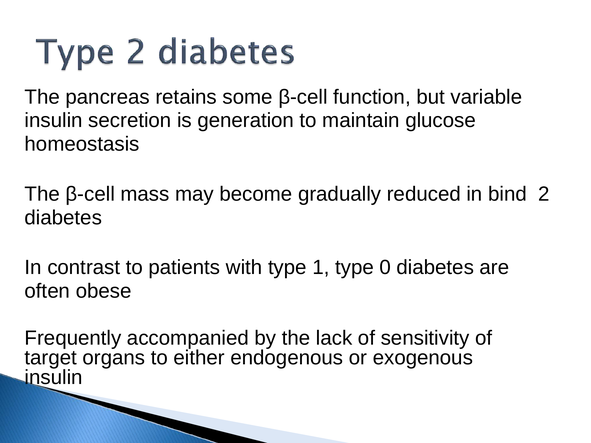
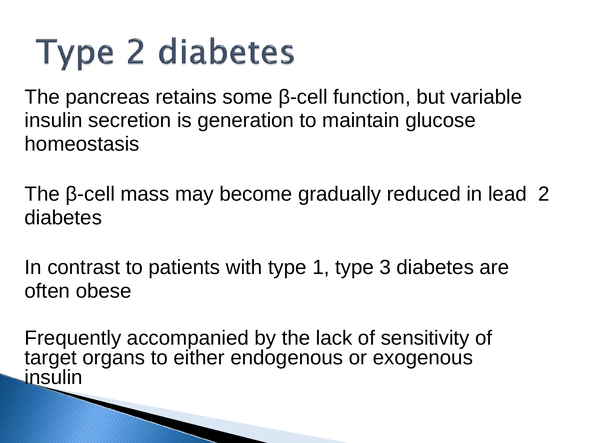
bind: bind -> lead
0: 0 -> 3
